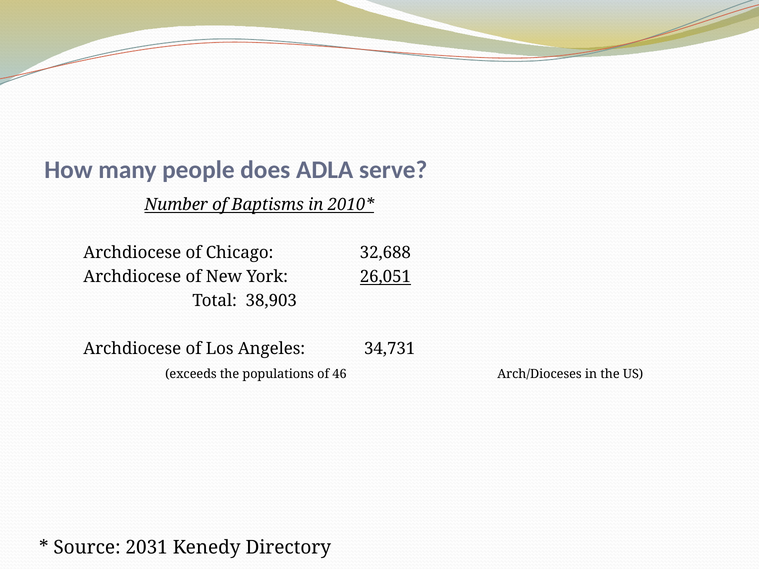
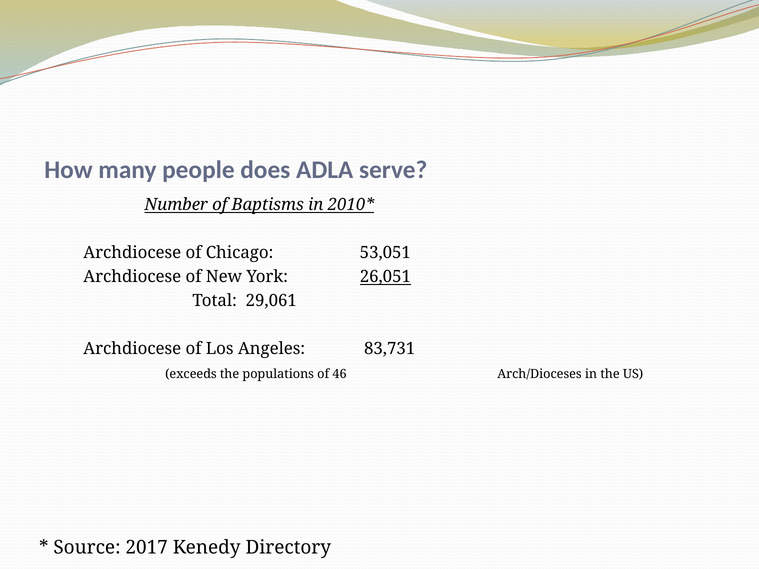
32,688: 32,688 -> 53,051
38,903: 38,903 -> 29,061
34,731: 34,731 -> 83,731
2031: 2031 -> 2017
